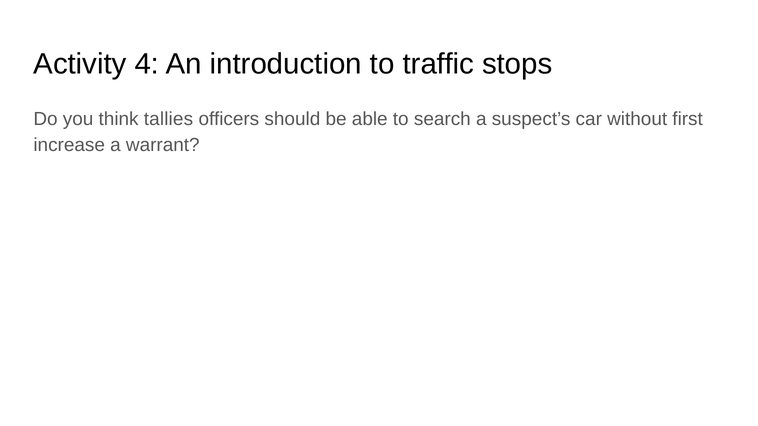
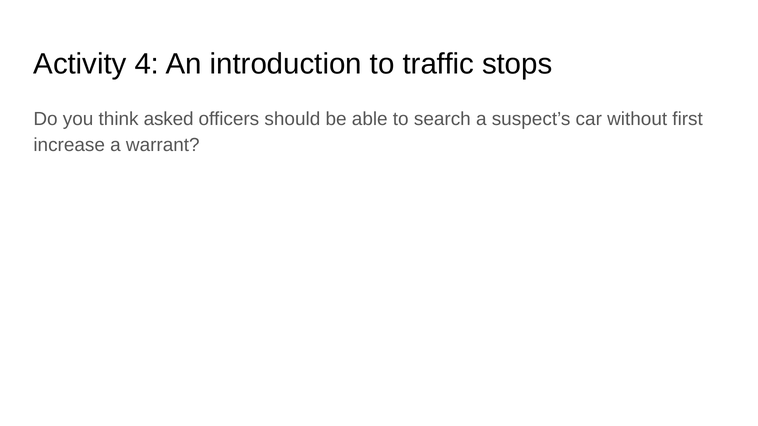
tallies: tallies -> asked
